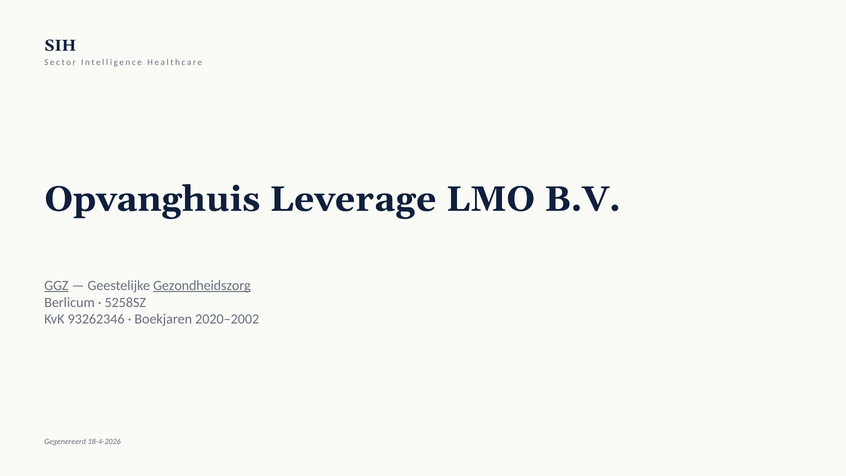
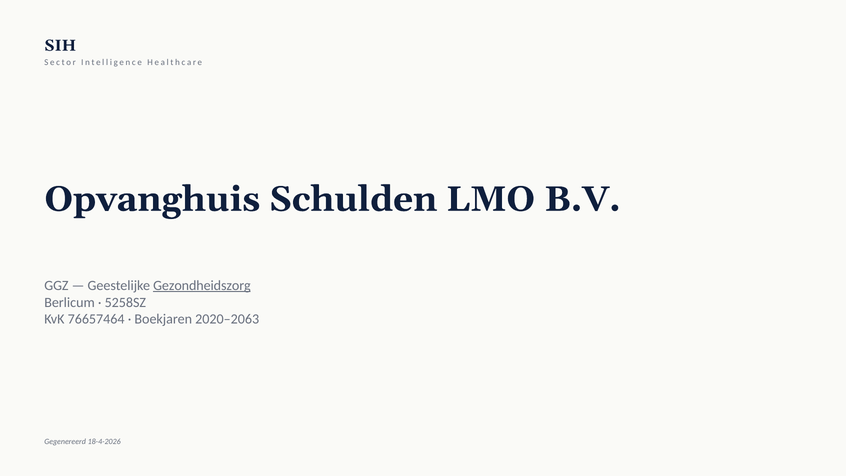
Leverage: Leverage -> Schulden
GGZ underline: present -> none
93262346: 93262346 -> 76657464
2020–2002: 2020–2002 -> 2020–2063
